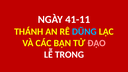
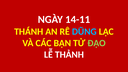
41-11: 41-11 -> 14-11
ĐẠO colour: pink -> light green
TRONG: TRONG -> THẢNH
